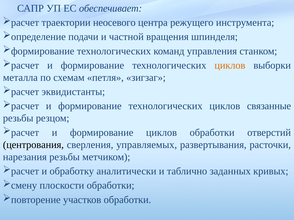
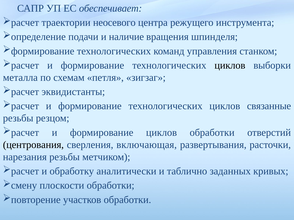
частной: частной -> наличие
циклов at (230, 65) colour: orange -> black
управляемых: управляемых -> включающая
